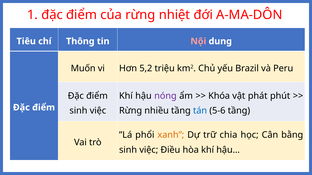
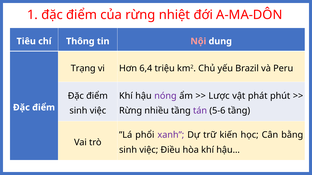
Muốn: Muốn -> Trạng
5,2: 5,2 -> 6,4
Khóa: Khóa -> Lược
tán colour: blue -> purple
xanh colour: orange -> purple
chia: chia -> kiến
